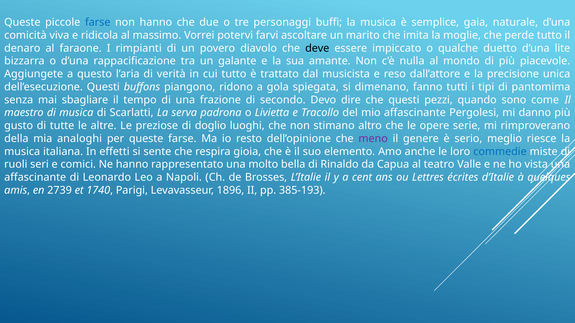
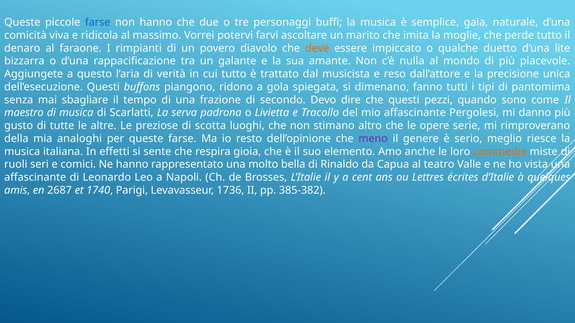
deve colour: black -> orange
doglio: doglio -> scotta
commedie colour: blue -> orange
2739: 2739 -> 2687
1896: 1896 -> 1736
385-193: 385-193 -> 385-382
